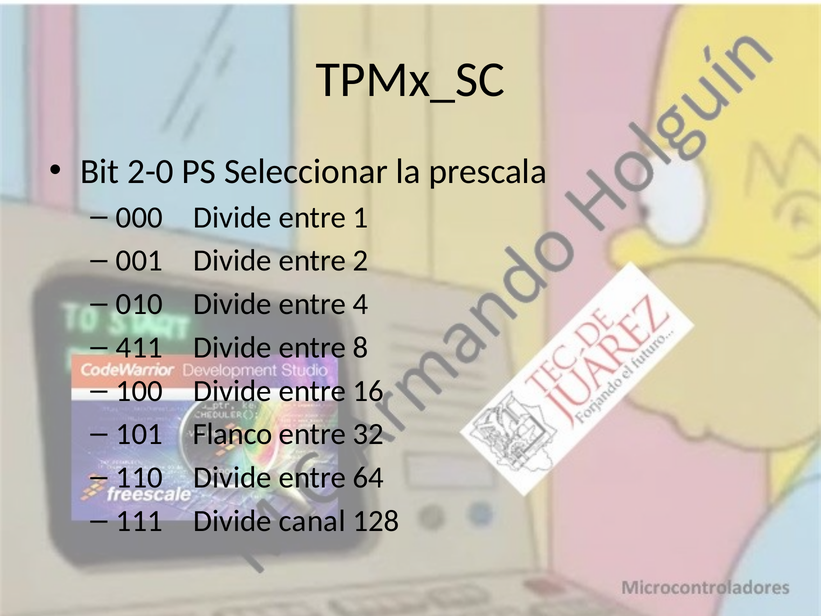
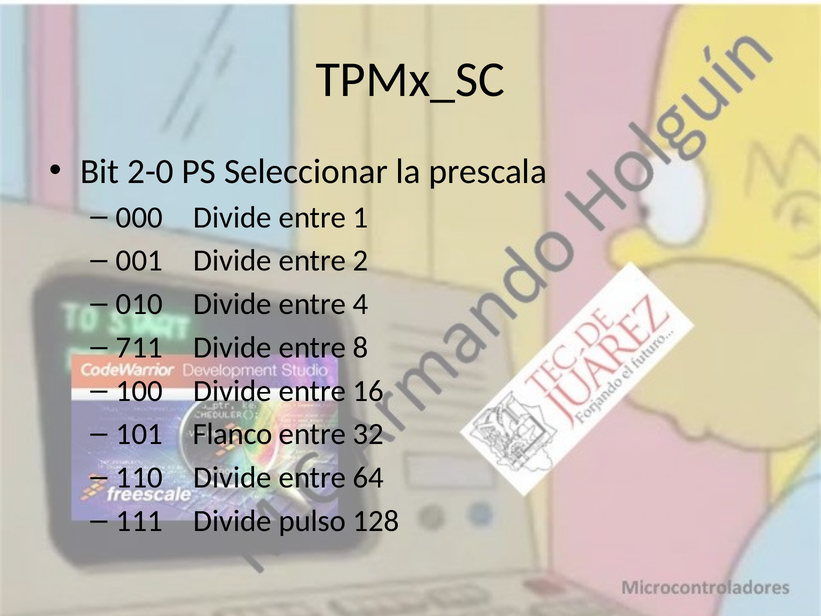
411: 411 -> 711
canal: canal -> pulso
